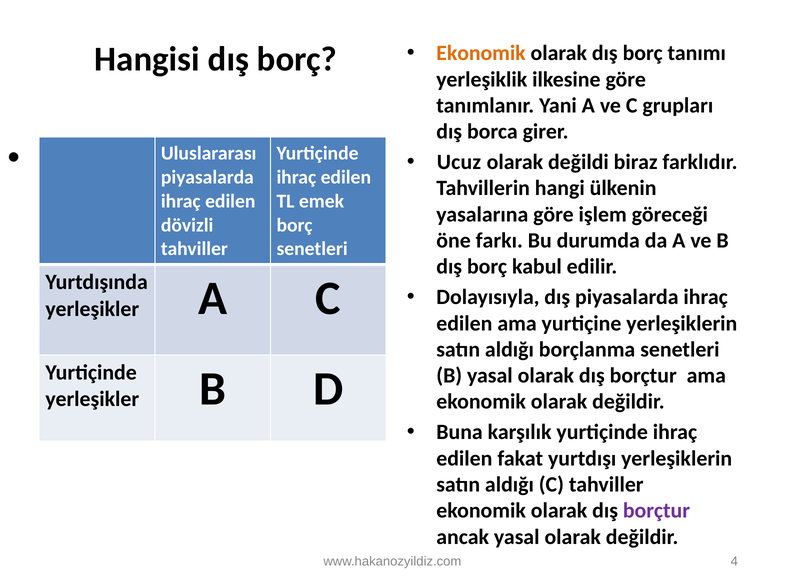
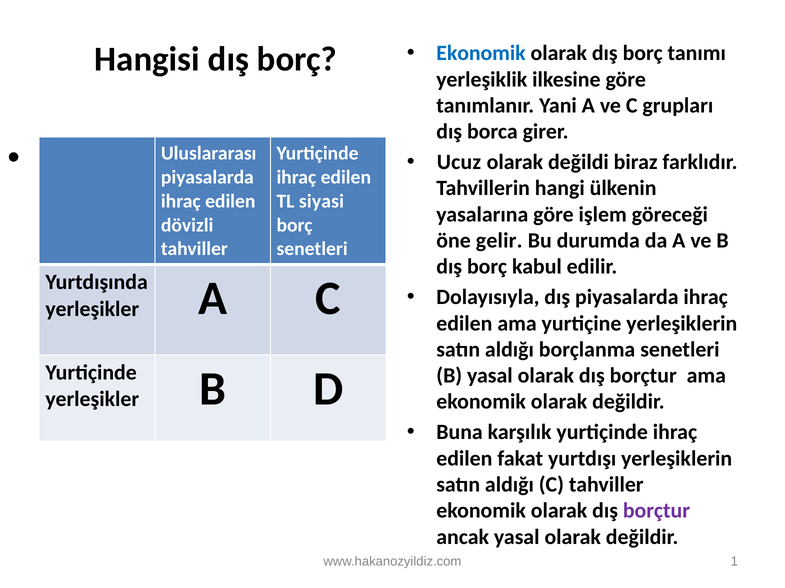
Ekonomik at (481, 53) colour: orange -> blue
emek: emek -> siyasi
farkı: farkı -> gelir
4: 4 -> 1
